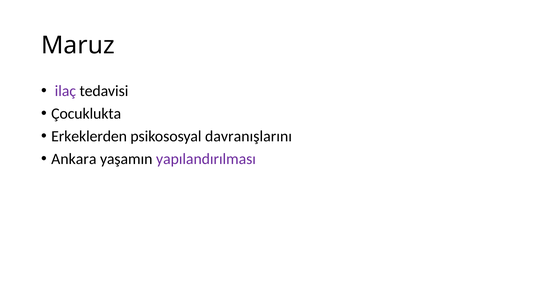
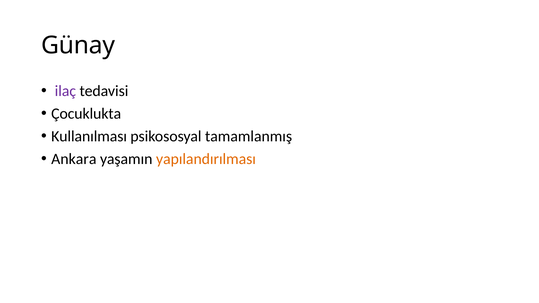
Maruz: Maruz -> Günay
Erkeklerden: Erkeklerden -> Kullanılması
davranışlarını: davranışlarını -> tamamlanmış
yapılandırılması colour: purple -> orange
